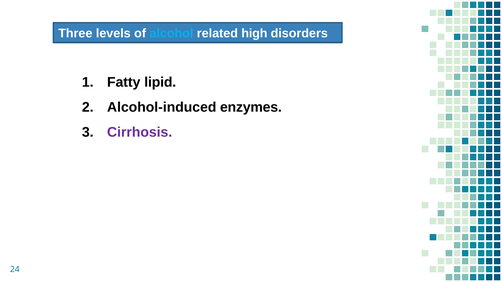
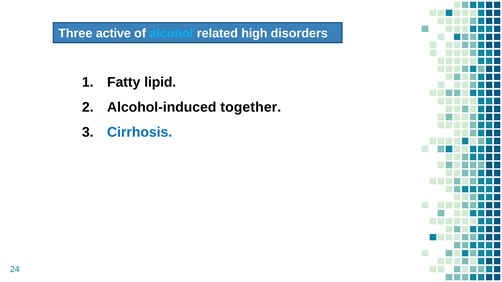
levels: levels -> active
enzymes: enzymes -> together
Cirrhosis colour: purple -> blue
